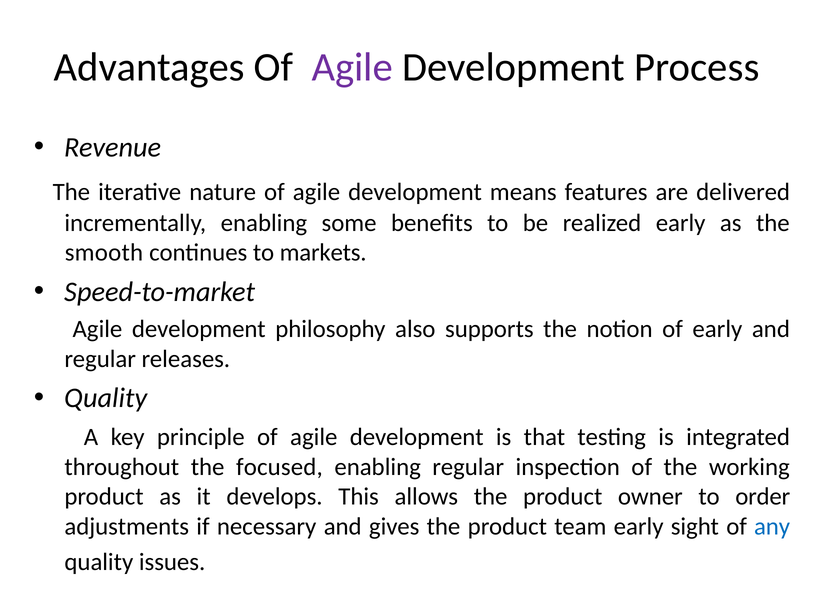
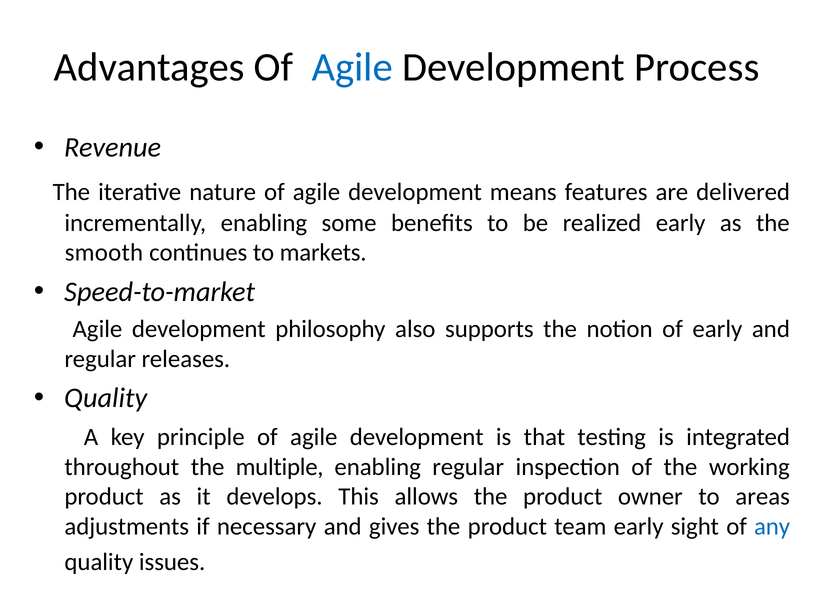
Agile at (352, 67) colour: purple -> blue
focused: focused -> multiple
order: order -> areas
